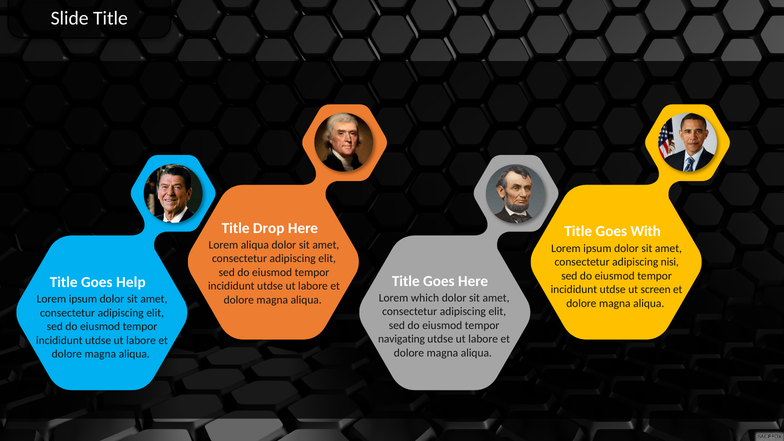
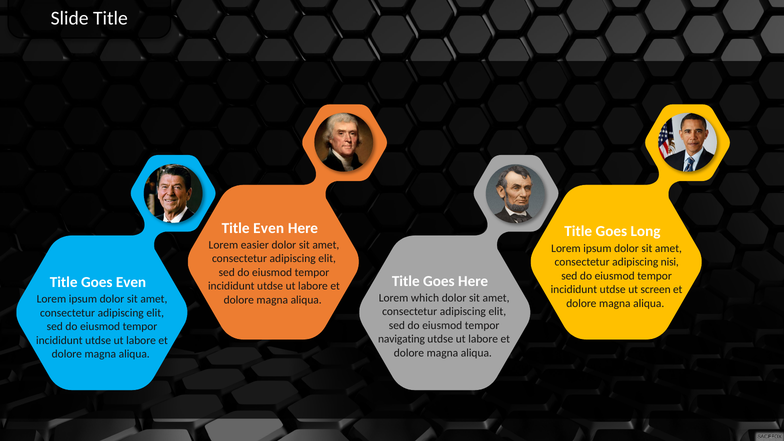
Title Drop: Drop -> Even
With: With -> Long
Lorem aliqua: aliqua -> easier
Goes Help: Help -> Even
